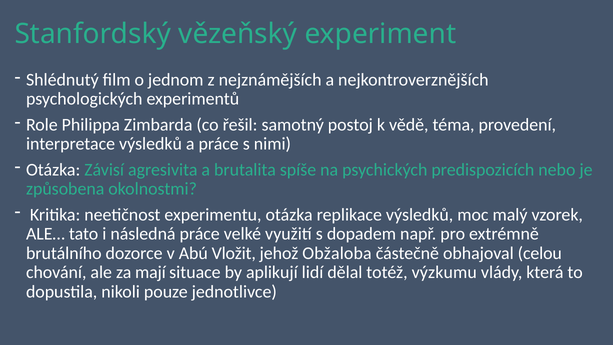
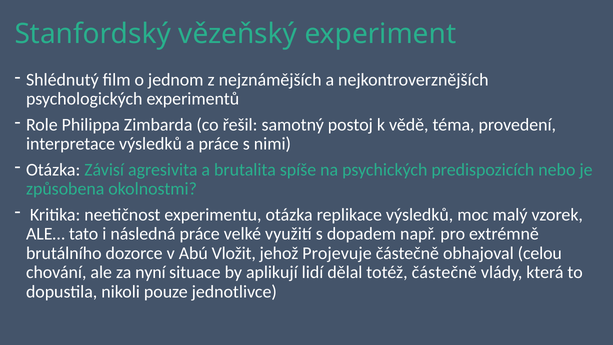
Obžaloba: Obžaloba -> Projevuje
mají: mají -> nyní
totéž výzkumu: výzkumu -> částečně
